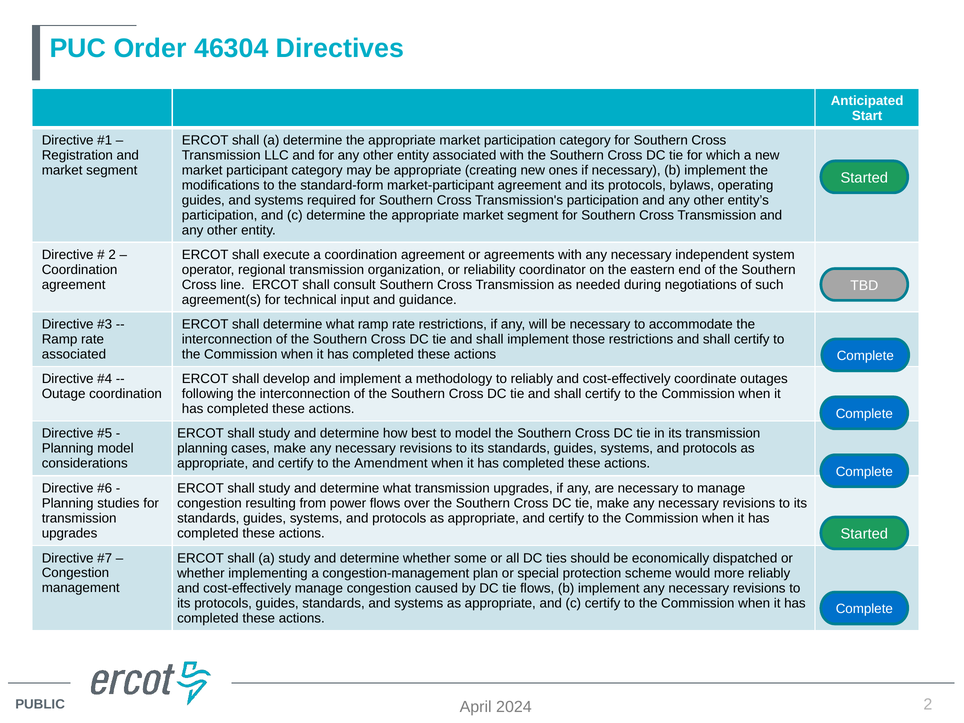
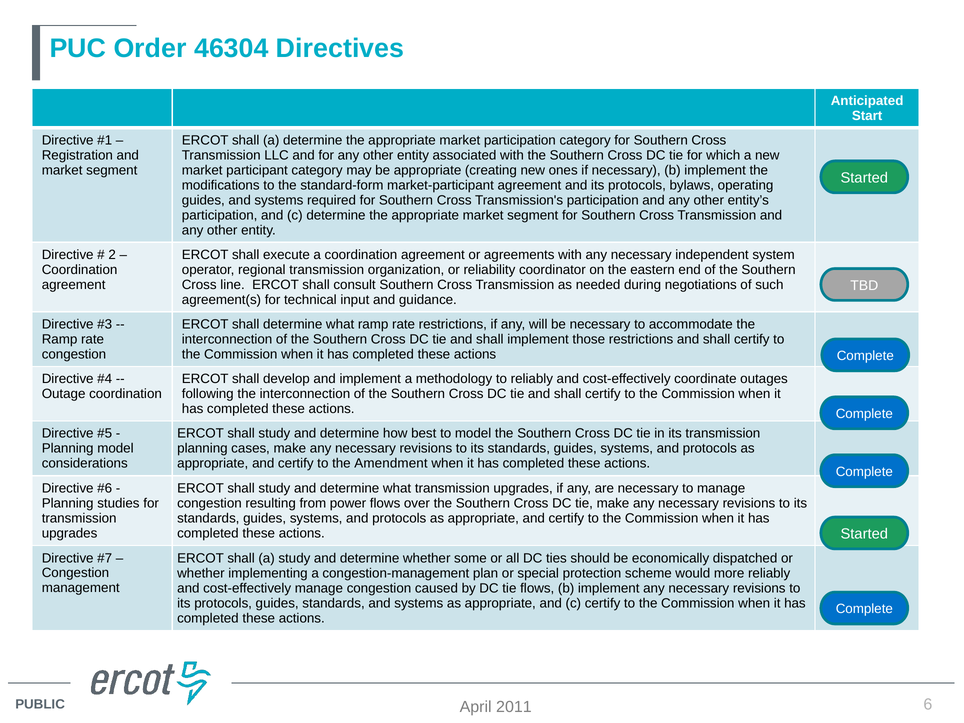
associated at (74, 354): associated -> congestion
2 at (928, 704): 2 -> 6
2024: 2024 -> 2011
